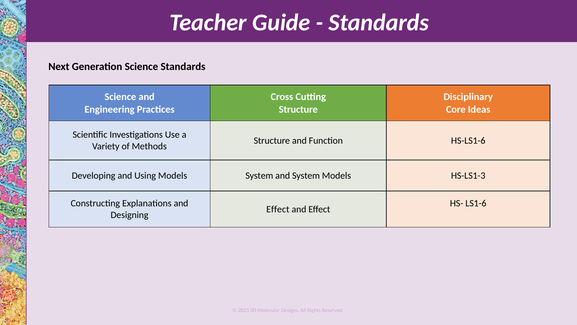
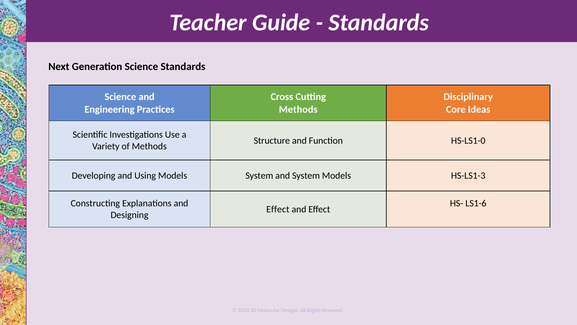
Structure at (298, 109): Structure -> Methods
HS-LS1-6: HS-LS1-6 -> HS-LS1-0
